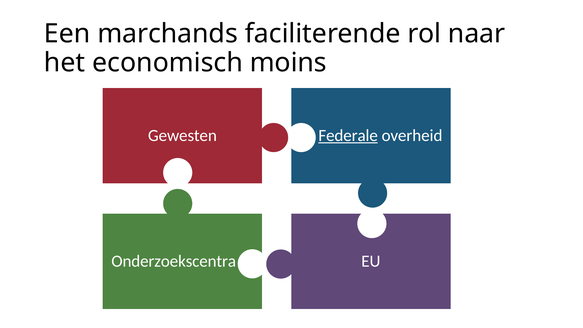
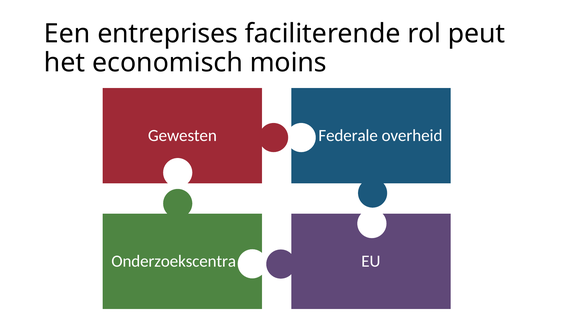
marchands: marchands -> entreprises
naar: naar -> peut
Federale underline: present -> none
